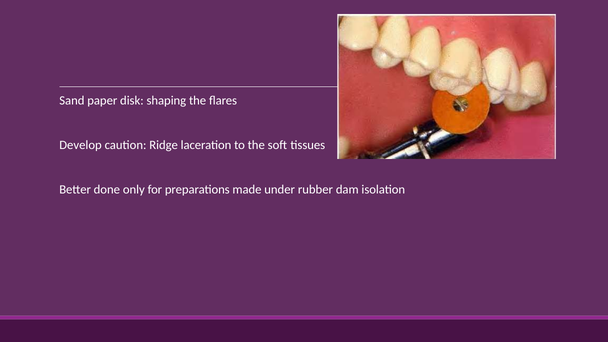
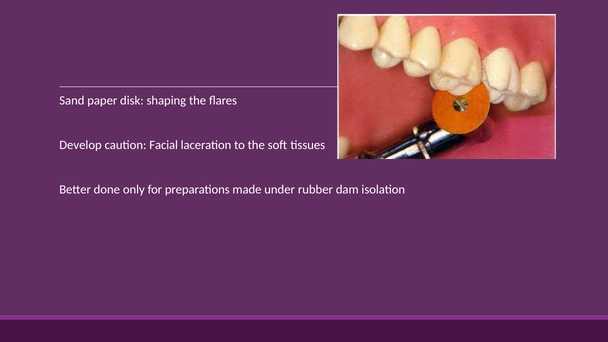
Ridge: Ridge -> Facial
